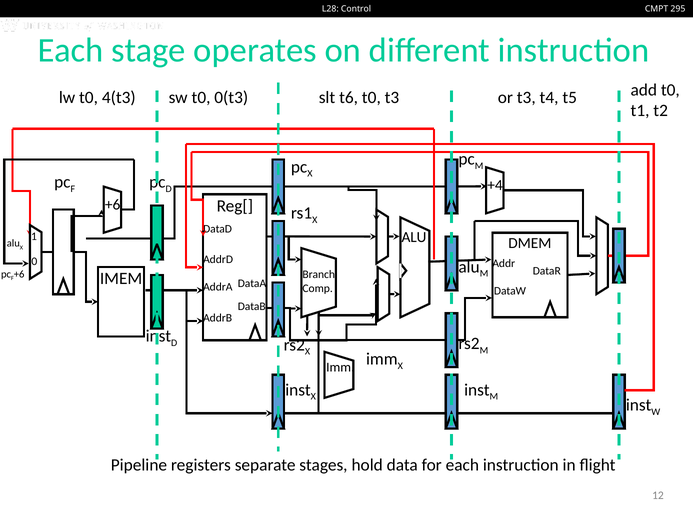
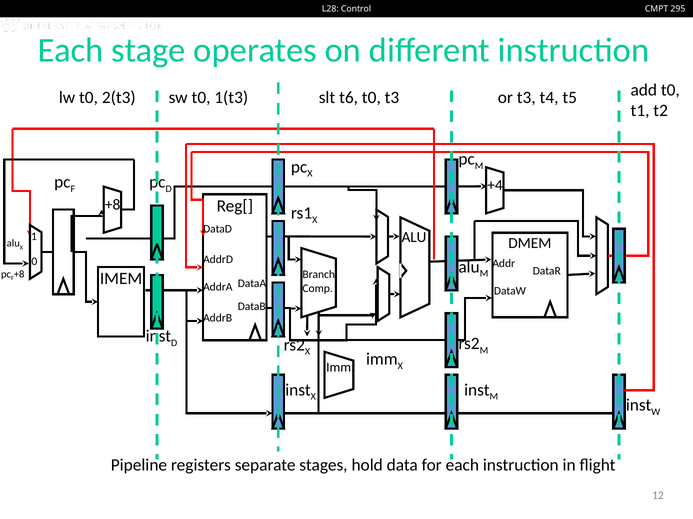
4(t3: 4(t3 -> 2(t3
0(t3: 0(t3 -> 1(t3
+6 at (113, 205): +6 -> +8
+6 at (19, 275): +6 -> +8
